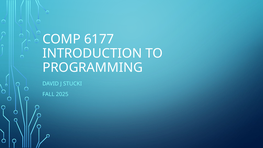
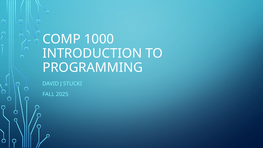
6177: 6177 -> 1000
